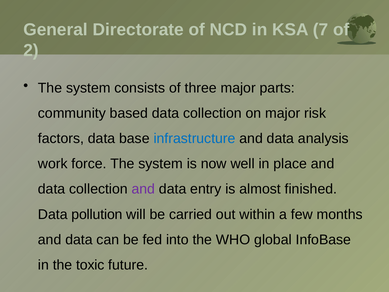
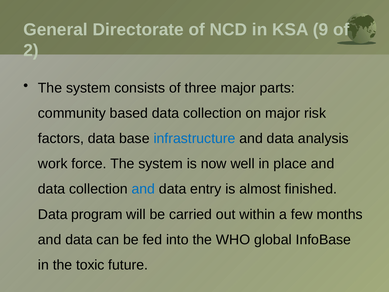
7: 7 -> 9
and at (143, 189) colour: purple -> blue
pollution: pollution -> program
